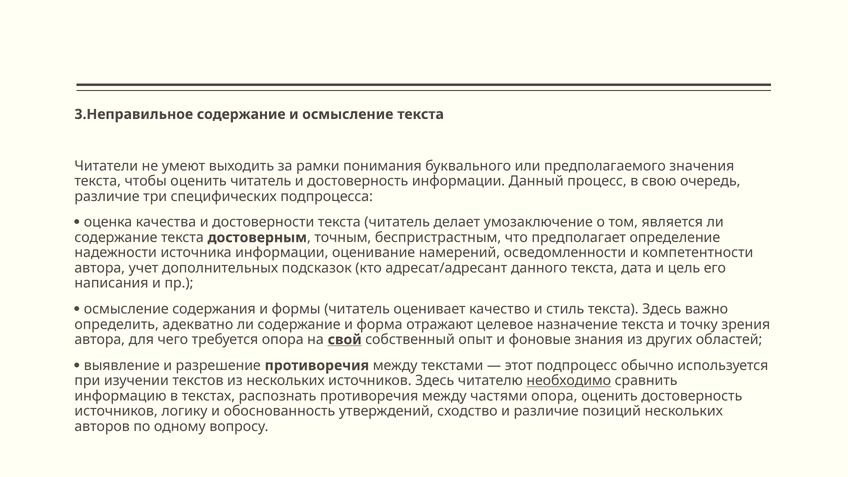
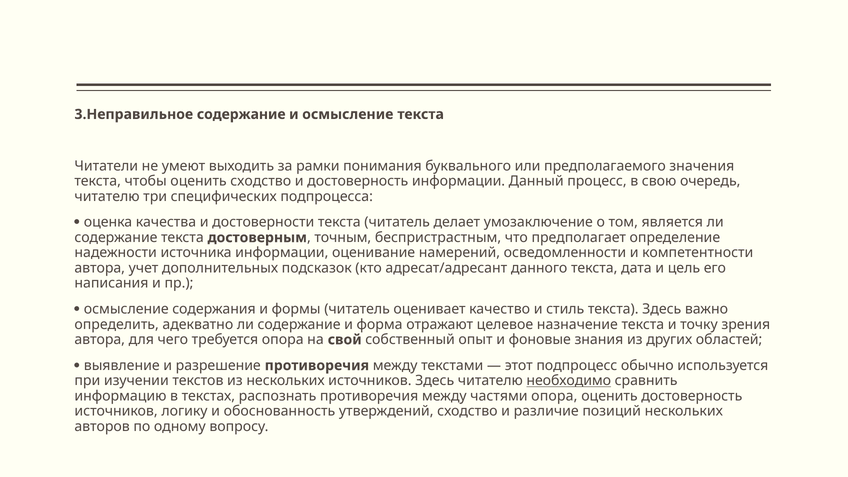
оценить читатель: читатель -> сходство
различие at (107, 196): различие -> читателю
свой underline: present -> none
